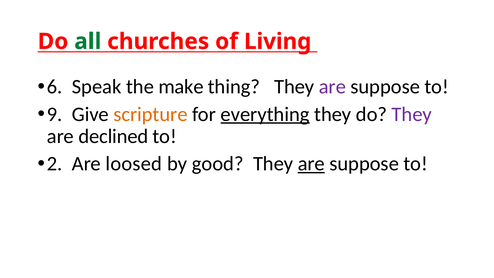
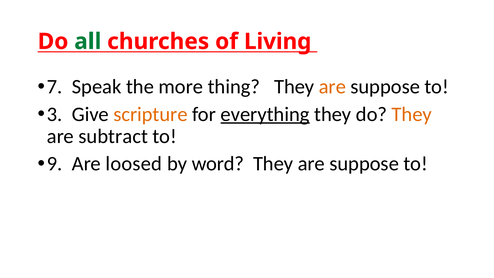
6: 6 -> 7
make: make -> more
are at (332, 87) colour: purple -> orange
9: 9 -> 3
They at (412, 114) colour: purple -> orange
declined: declined -> subtract
2: 2 -> 9
good: good -> word
are at (311, 164) underline: present -> none
